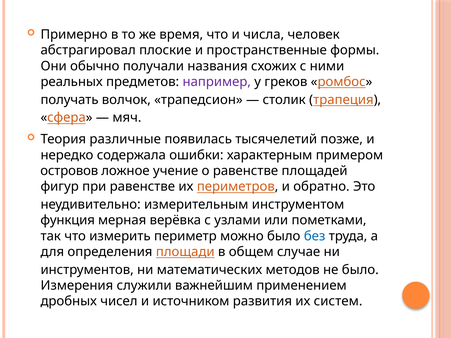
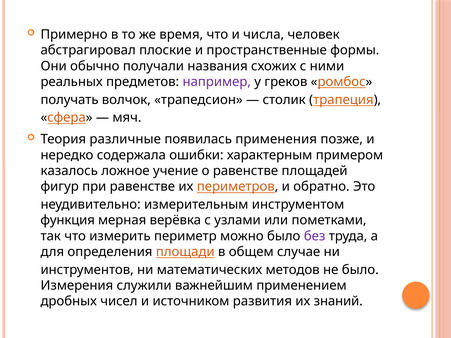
тысячелетий: тысячелетий -> применения
островов: островов -> казалось
без colour: blue -> purple
систем: систем -> знаний
